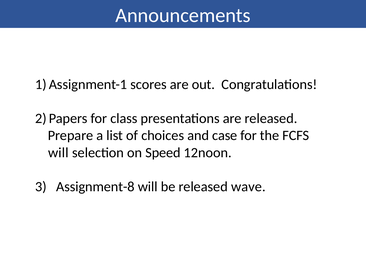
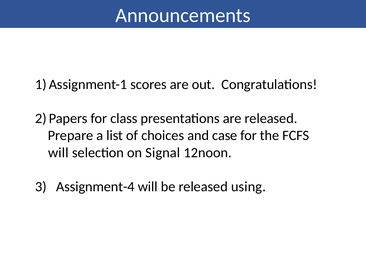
Speed: Speed -> Signal
Assignment-8: Assignment-8 -> Assignment-4
wave: wave -> using
